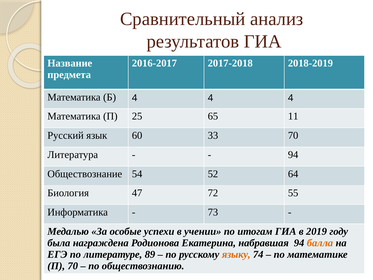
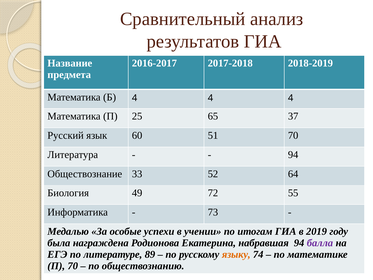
11: 11 -> 37
33: 33 -> 51
54: 54 -> 33
47: 47 -> 49
балла colour: orange -> purple
